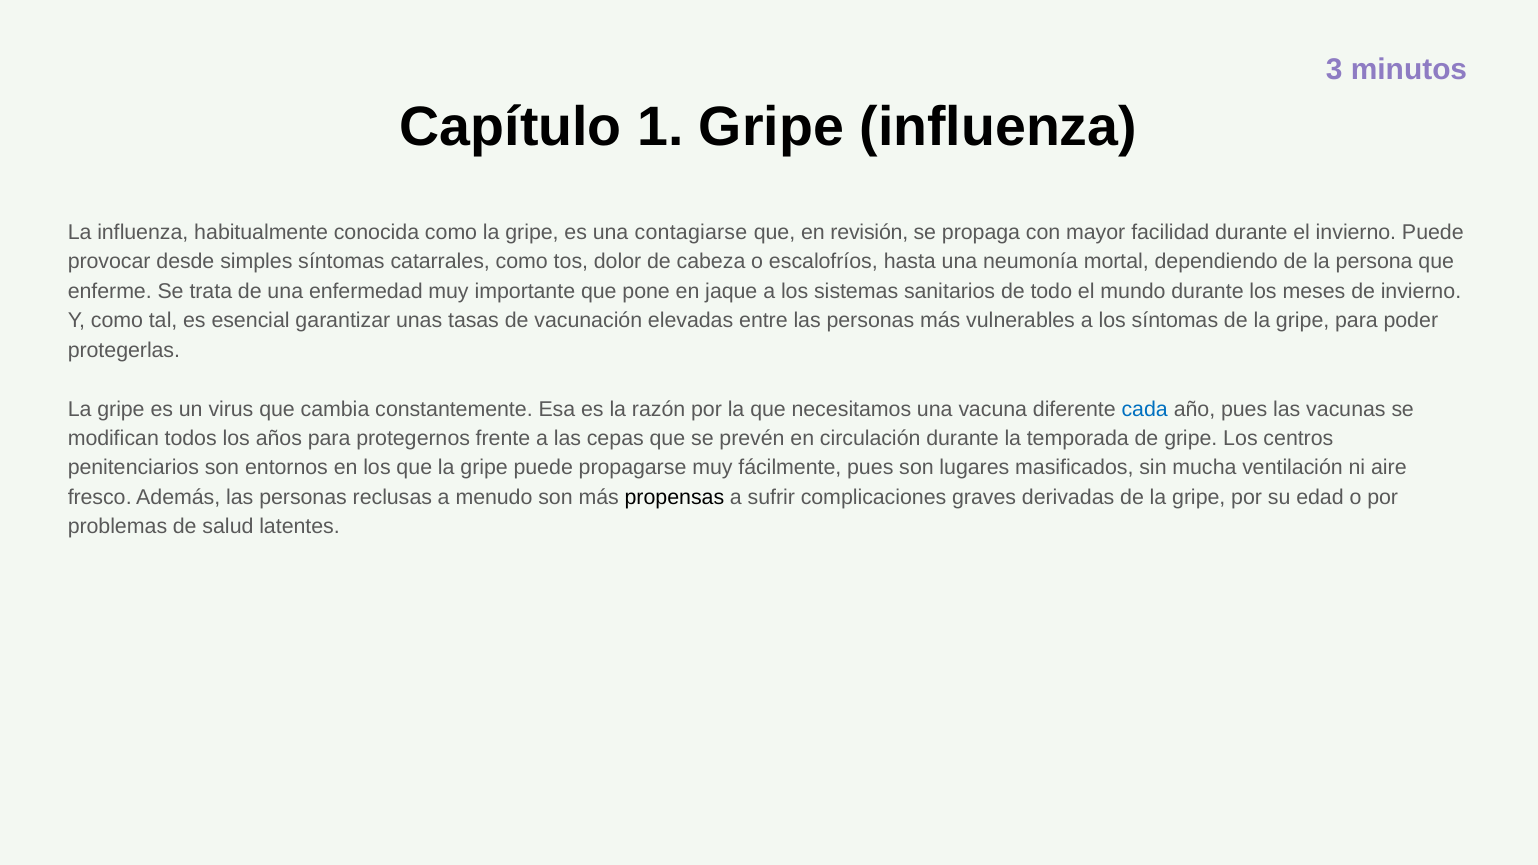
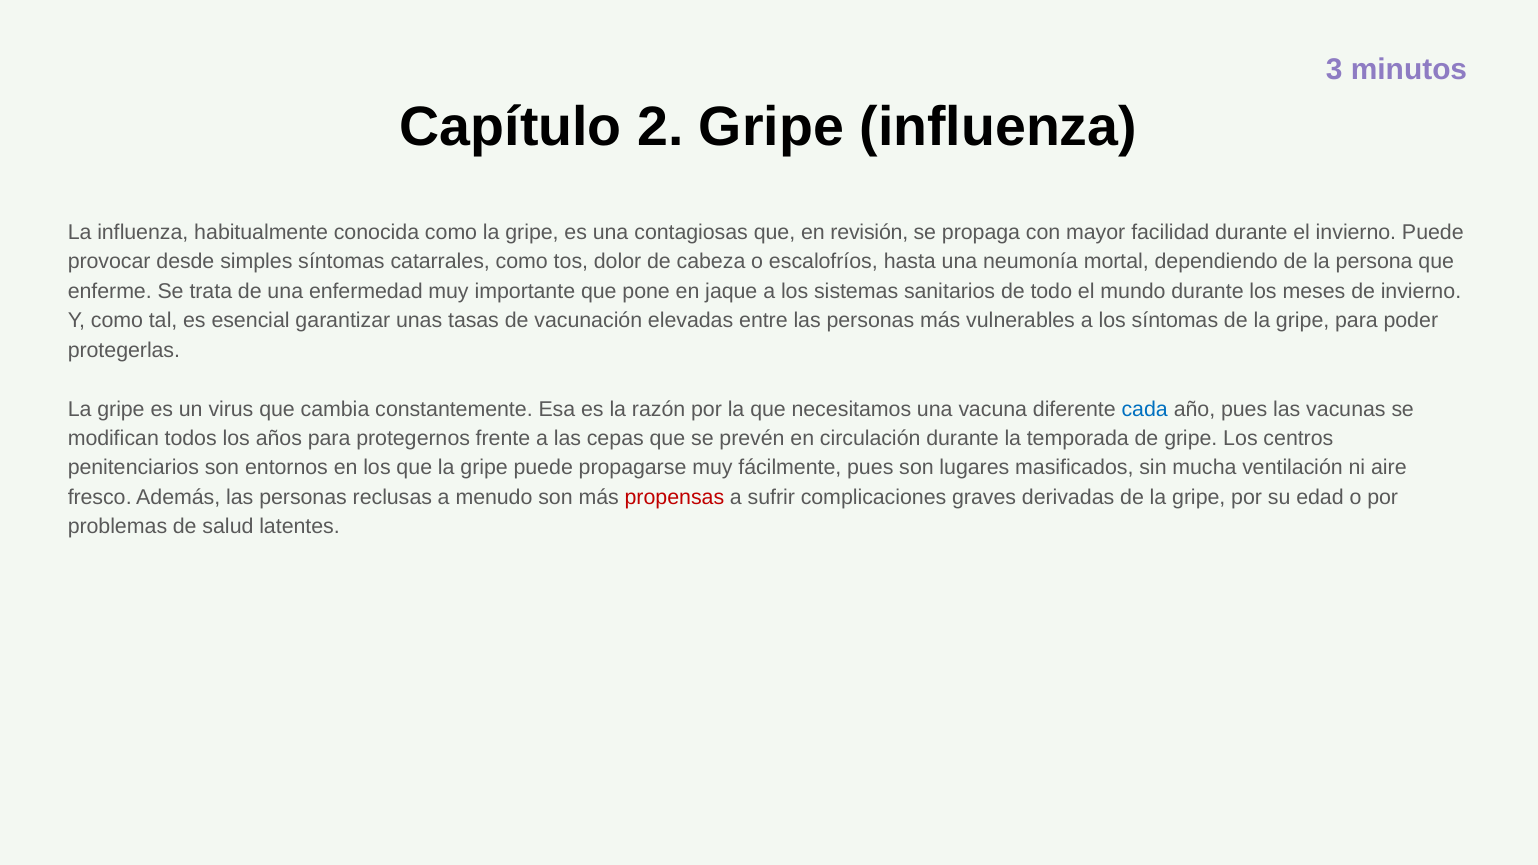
1: 1 -> 2
contagiarse: contagiarse -> contagiosas
propensas colour: black -> red
